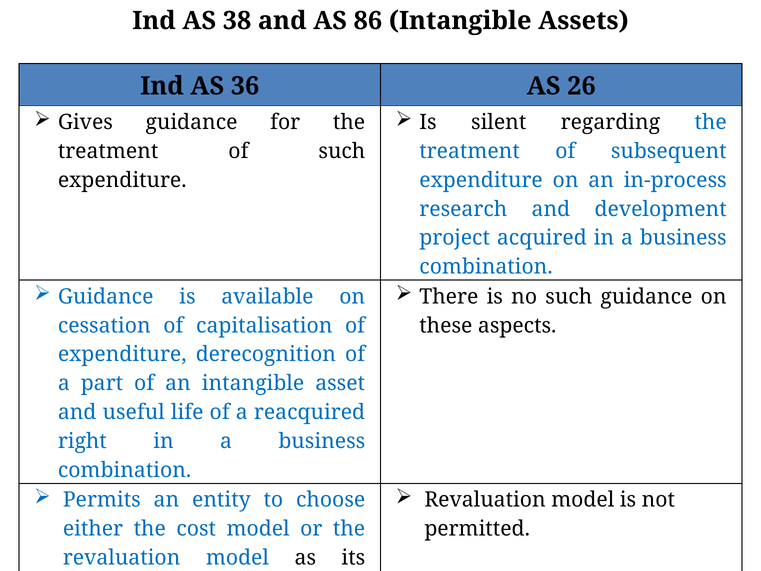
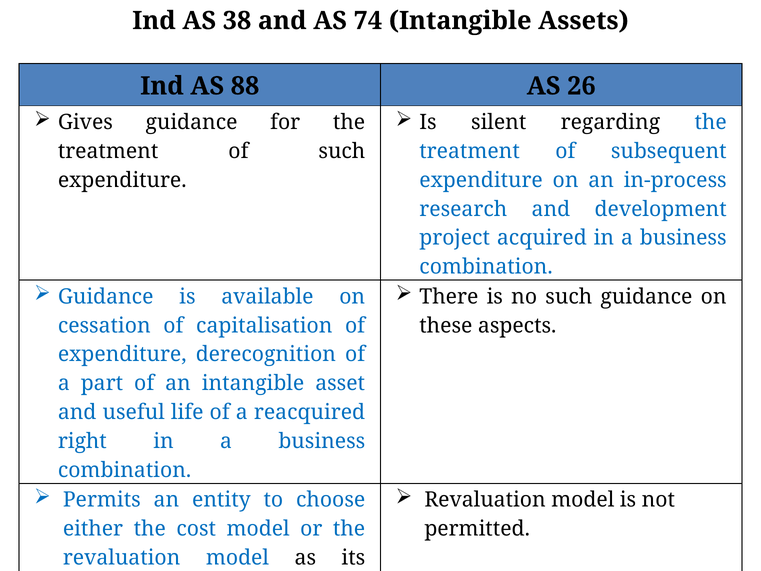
86: 86 -> 74
36: 36 -> 88
